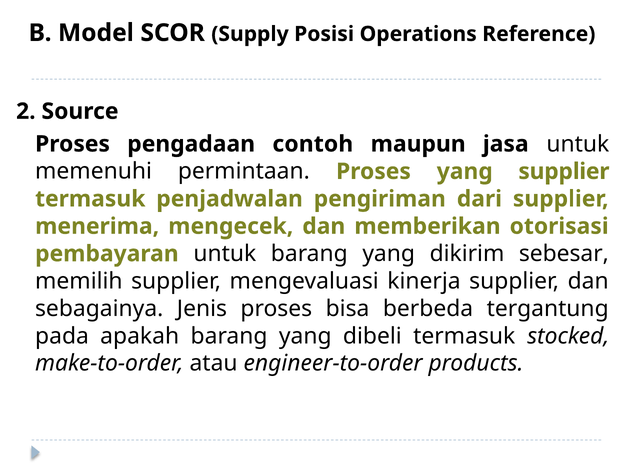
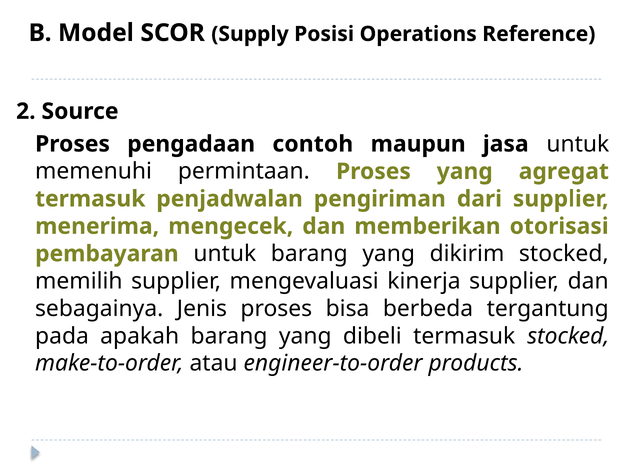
yang supplier: supplier -> agregat
dikirim sebesar: sebesar -> stocked
